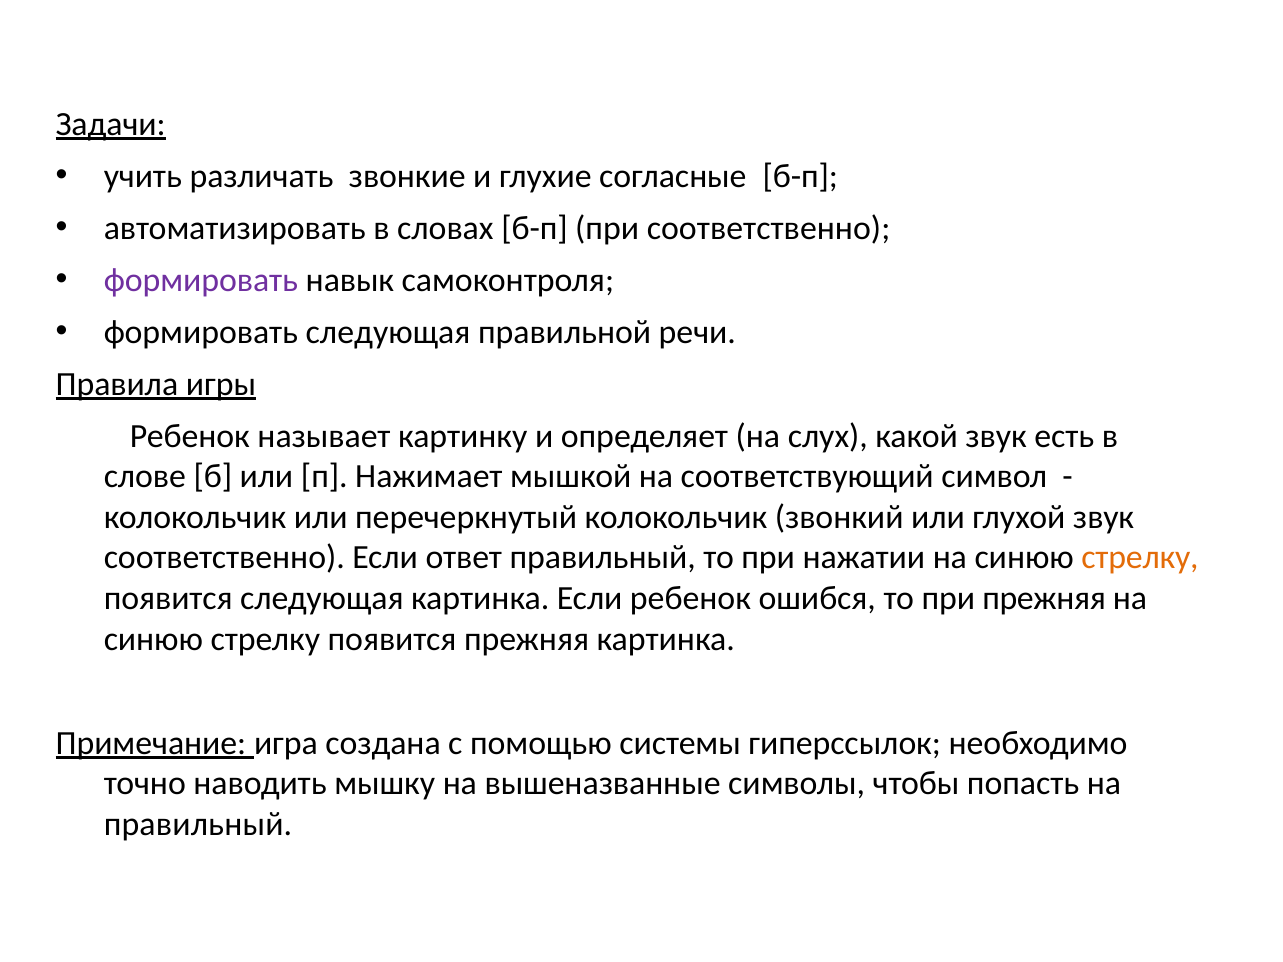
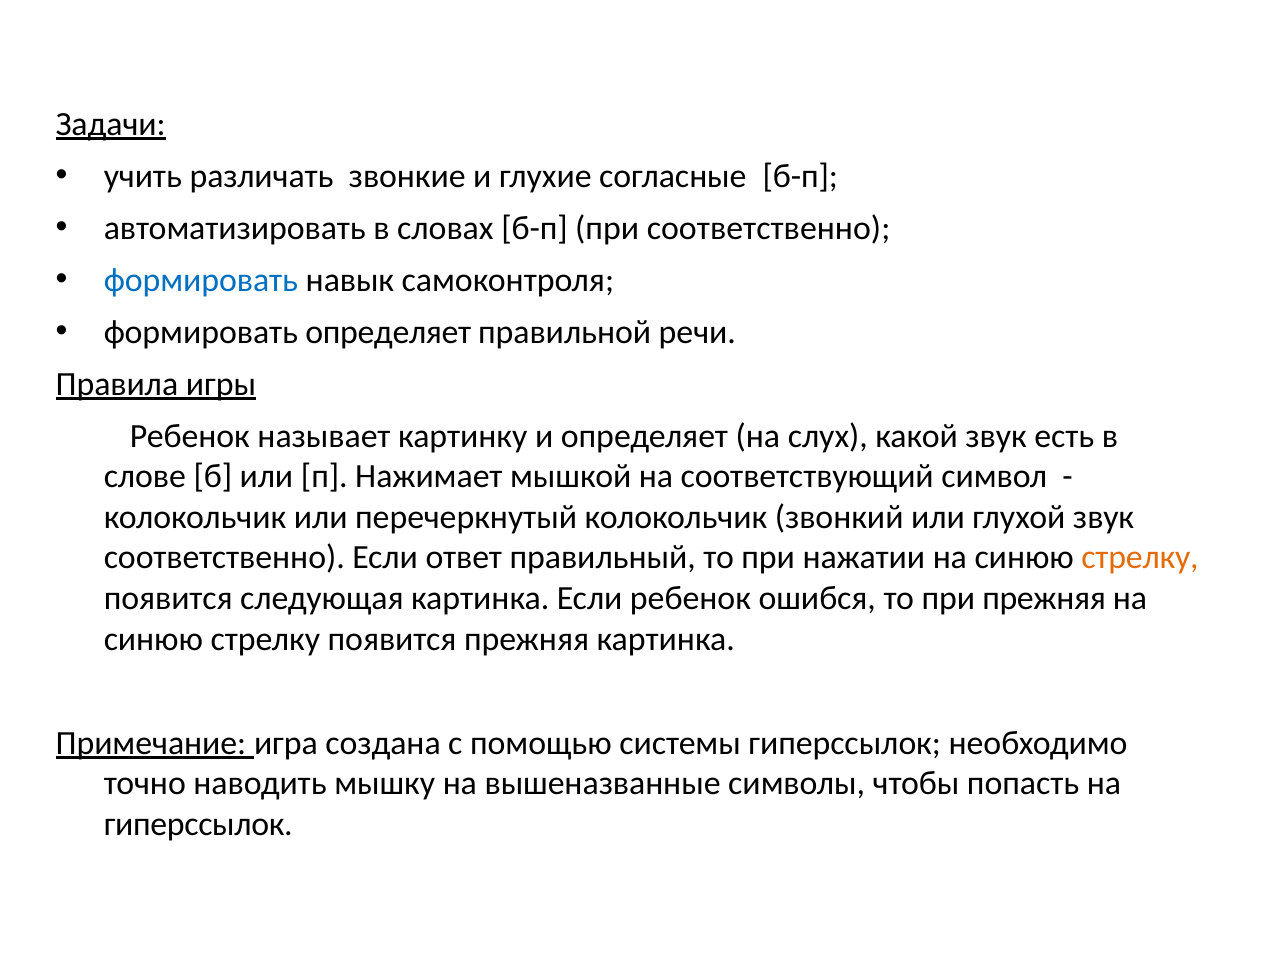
формировать at (201, 280) colour: purple -> blue
формировать следующая: следующая -> определяет
правильный at (198, 824): правильный -> гиперссылок
